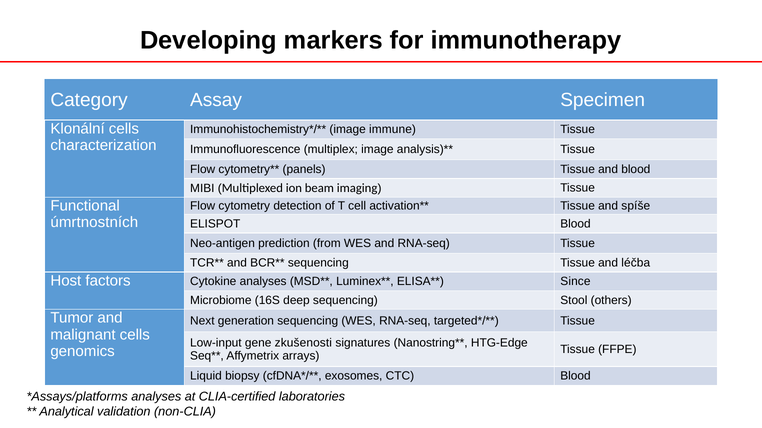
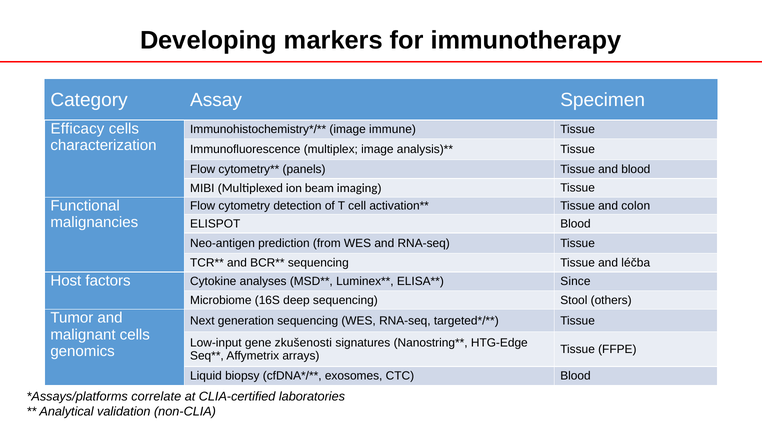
Klonální: Klonální -> Efficacy
spíše: spíše -> colon
úmrtnostních: úmrtnostních -> malignancies
analyses at (156, 397): analyses -> correlate
